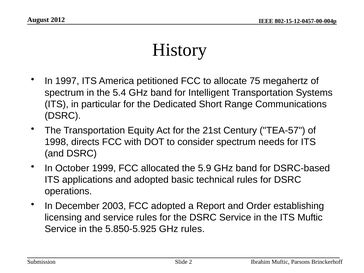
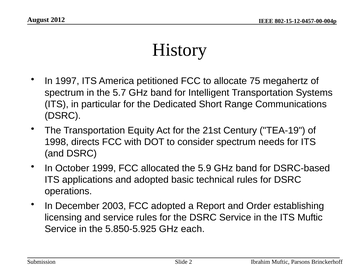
5.4: 5.4 -> 5.7
TEA-57: TEA-57 -> TEA-19
GHz rules: rules -> each
